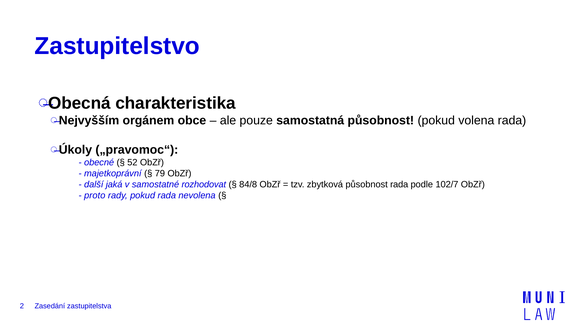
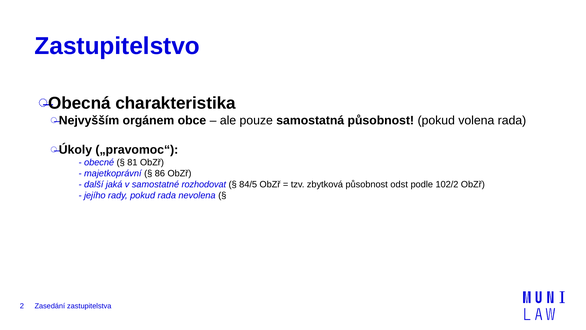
52: 52 -> 81
79: 79 -> 86
84/8: 84/8 -> 84/5
působnost rada: rada -> odst
102/7: 102/7 -> 102/2
proto: proto -> jejího
